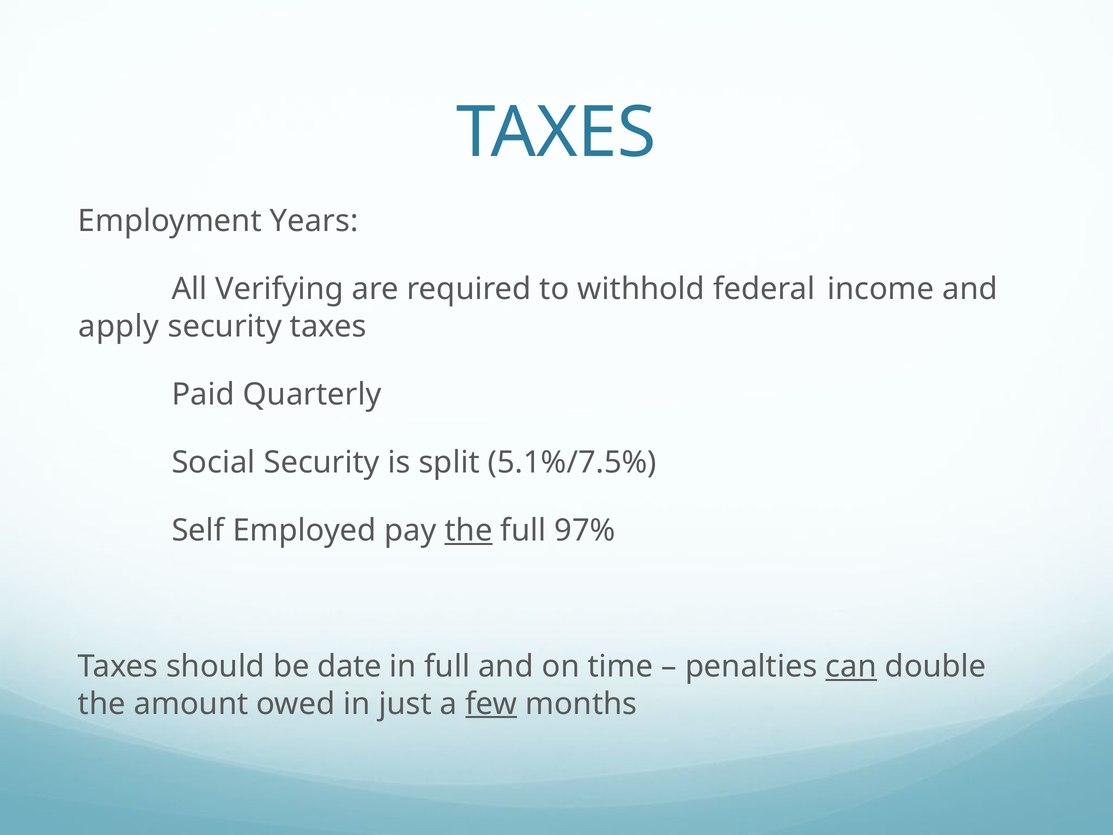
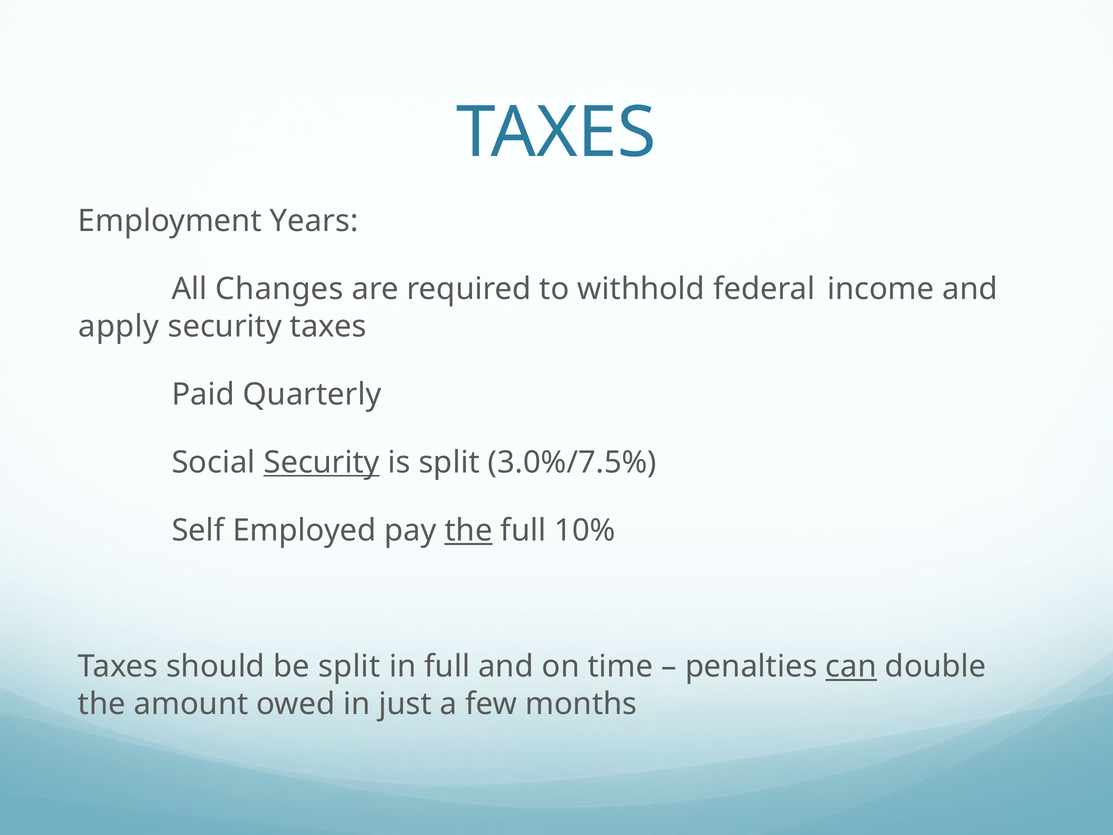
Verifying: Verifying -> Changes
Security at (322, 462) underline: none -> present
5.1%/7.5%: 5.1%/7.5% -> 3.0%/7.5%
97%: 97% -> 10%
be date: date -> split
few underline: present -> none
